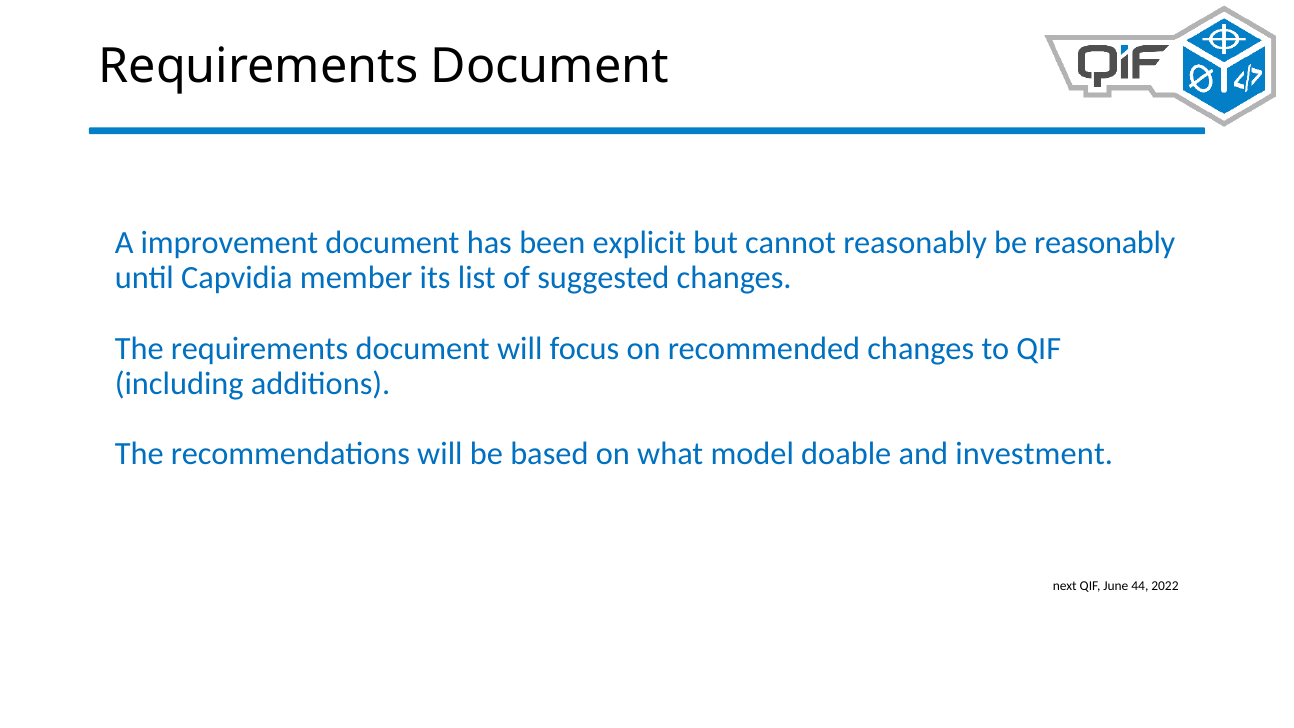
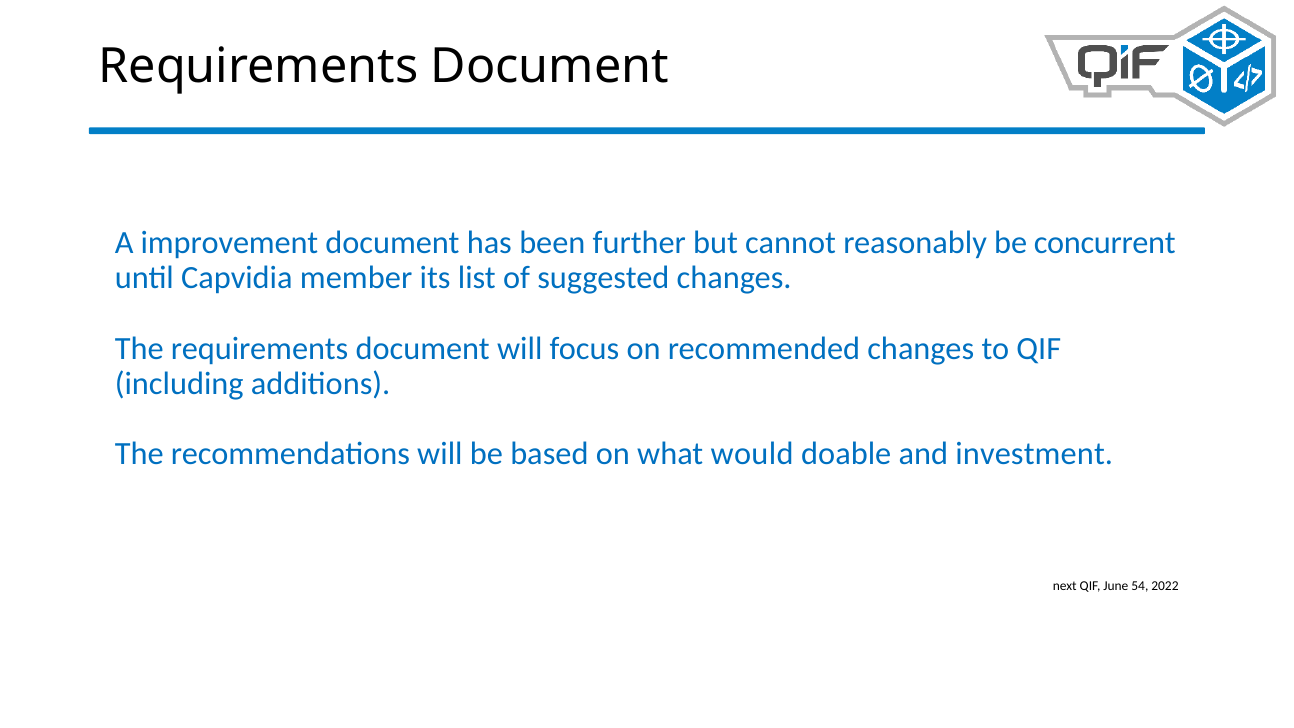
explicit: explicit -> further
be reasonably: reasonably -> concurrent
model: model -> would
44: 44 -> 54
